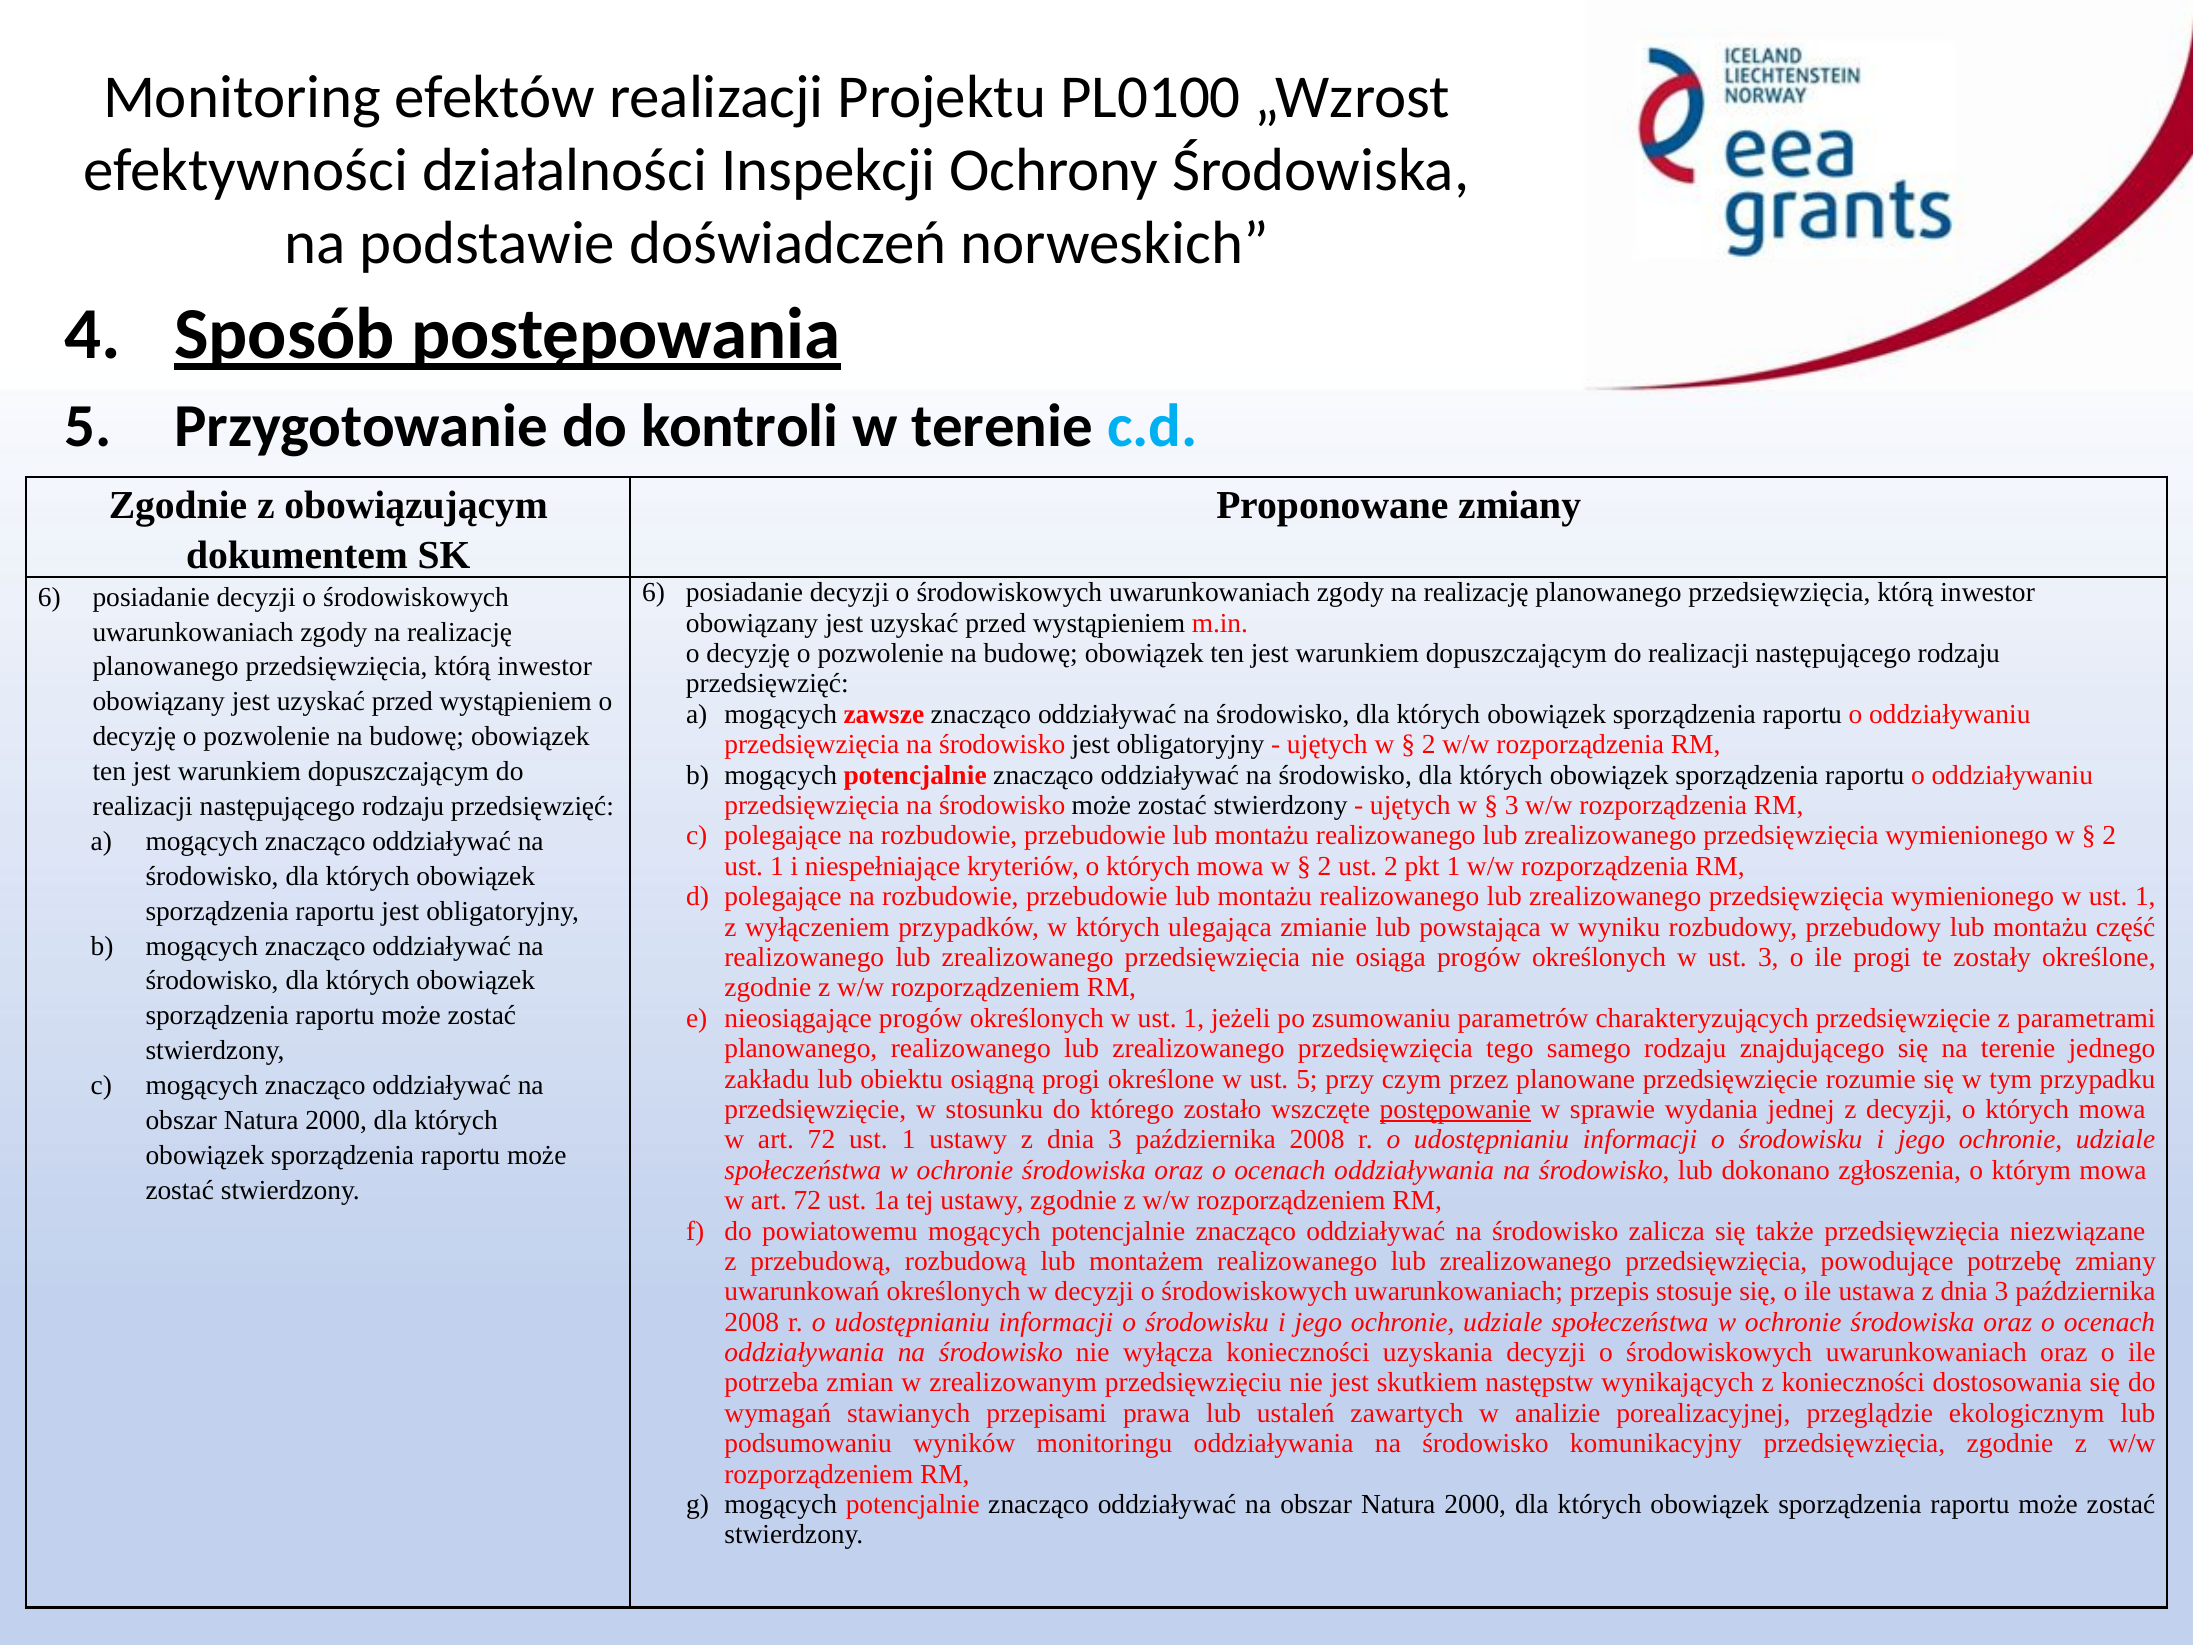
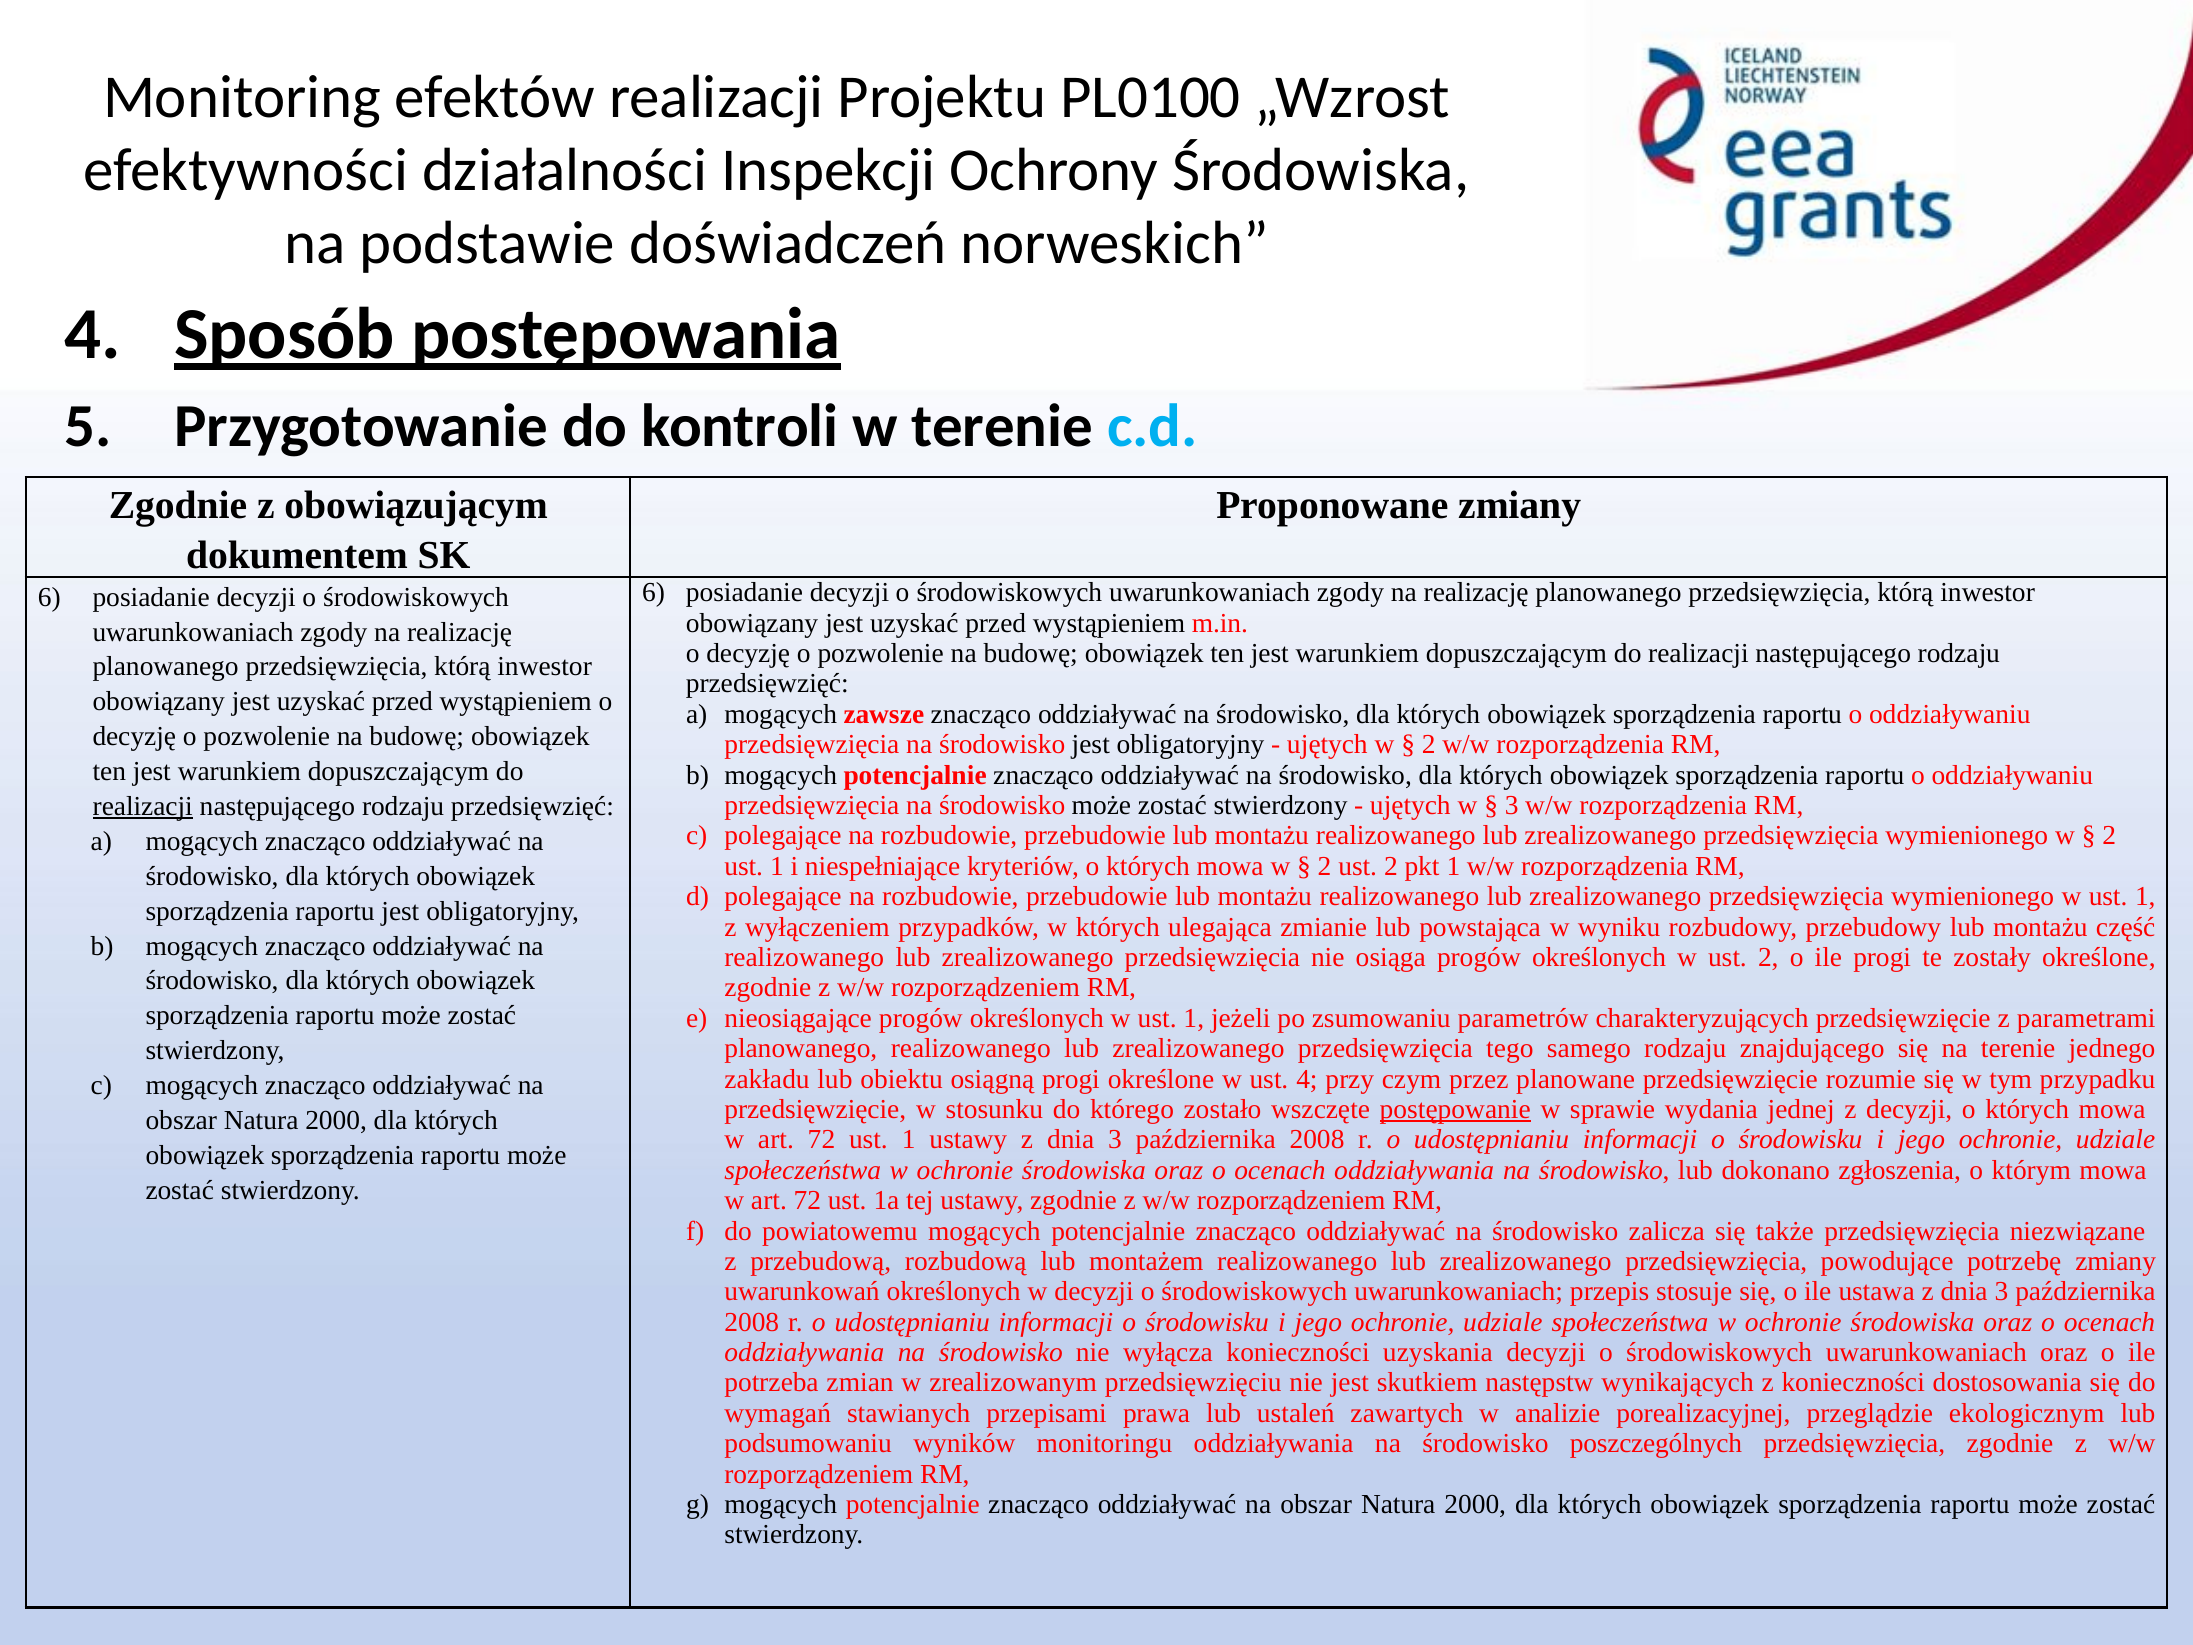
realizacji at (143, 806) underline: none -> present
w ust 3: 3 -> 2
ust 5: 5 -> 4
komunikacyjny: komunikacyjny -> poszczególnych
